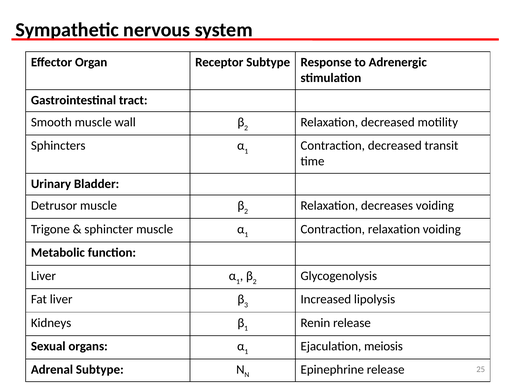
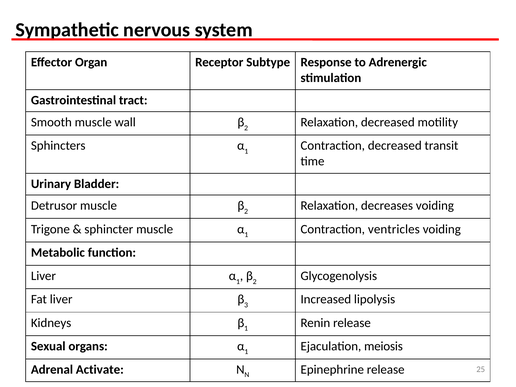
Contraction relaxation: relaxation -> ventricles
Adrenal Subtype: Subtype -> Activate
